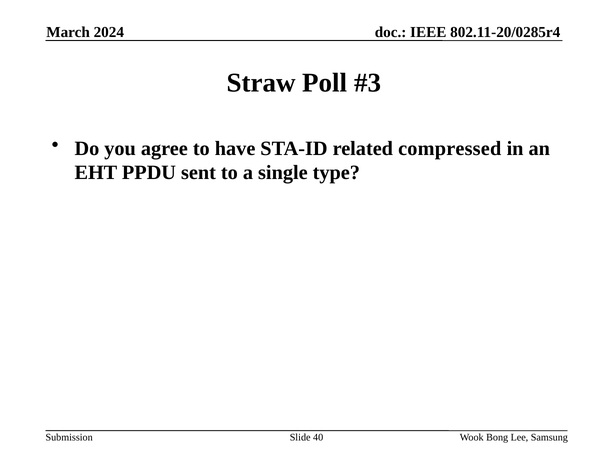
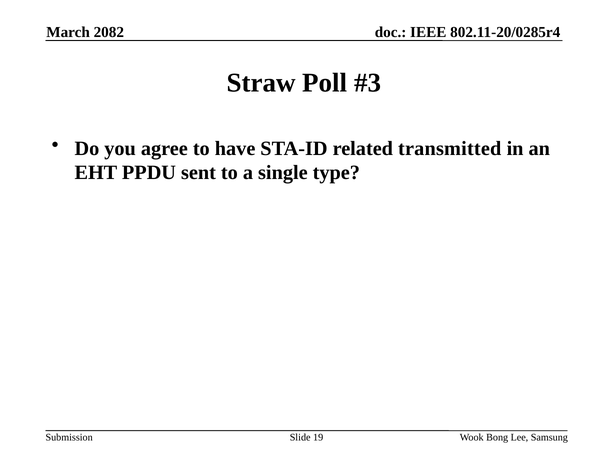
2024: 2024 -> 2082
compressed: compressed -> transmitted
40: 40 -> 19
